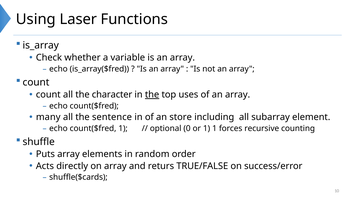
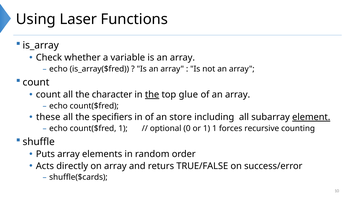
uses: uses -> glue
many: many -> these
sentence: sentence -> specifiers
element underline: none -> present
